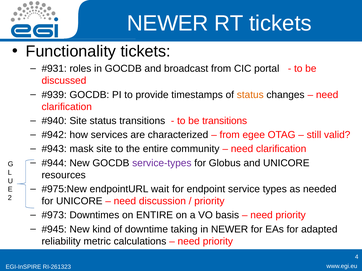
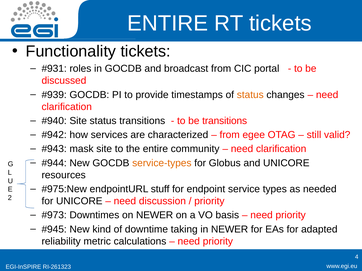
NEWER at (168, 23): NEWER -> ENTIRE
service-types colour: purple -> orange
wait: wait -> stuff
on ENTIRE: ENTIRE -> NEWER
